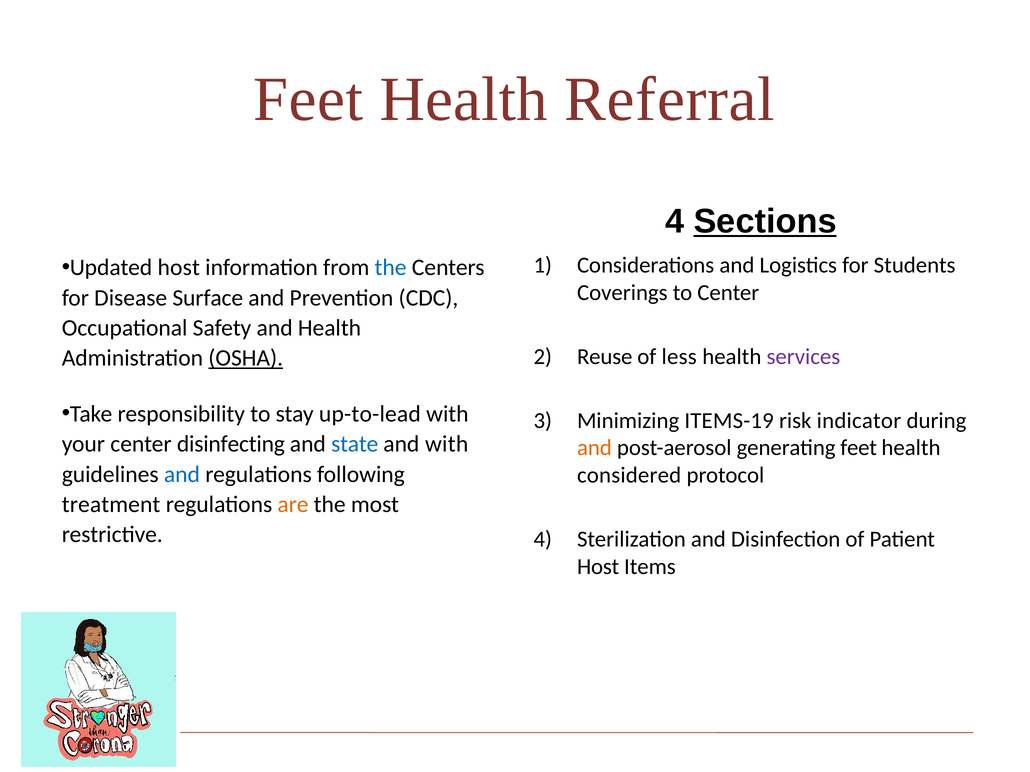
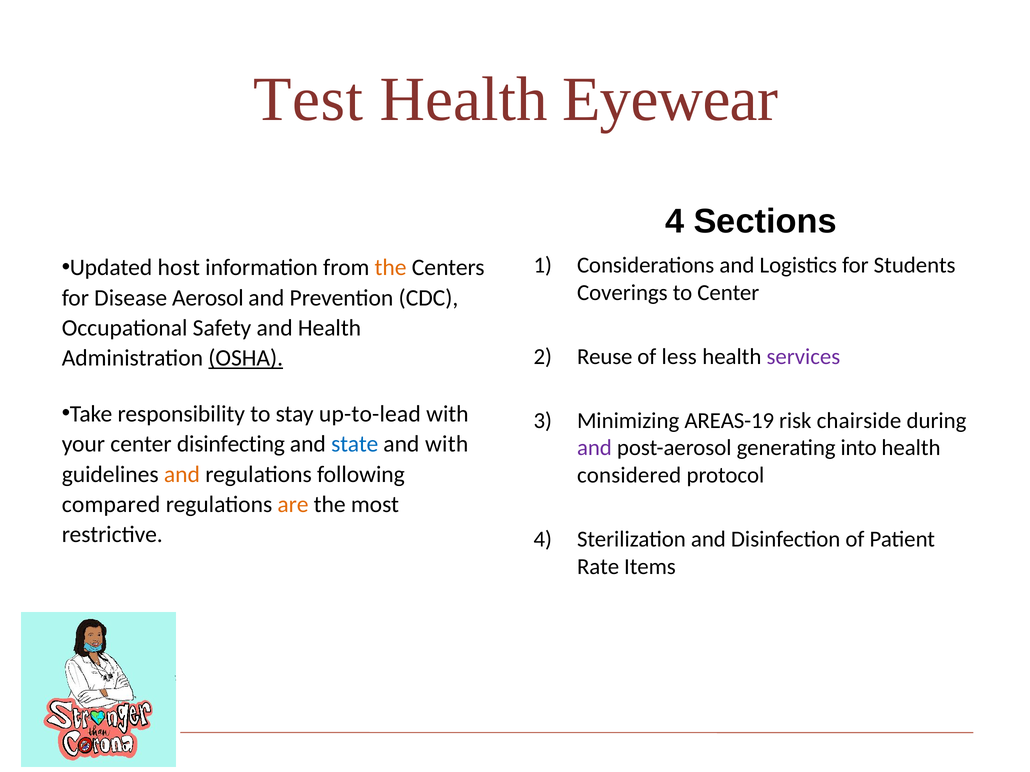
Feet at (308, 100): Feet -> Test
Referral: Referral -> Eyewear
Sections underline: present -> none
the at (391, 268) colour: blue -> orange
Surface: Surface -> Aerosol
ITEMS-19: ITEMS-19 -> AREAS-19
indicator: indicator -> chairside
and at (594, 448) colour: orange -> purple
generating feet: feet -> into
and at (182, 475) colour: blue -> orange
treatment: treatment -> compared
Host at (598, 567): Host -> Rate
